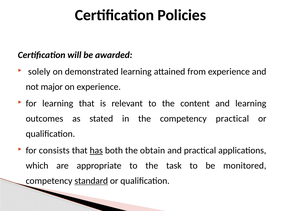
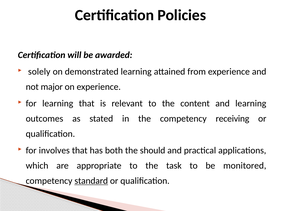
competency practical: practical -> receiving
consists: consists -> involves
has underline: present -> none
obtain: obtain -> should
